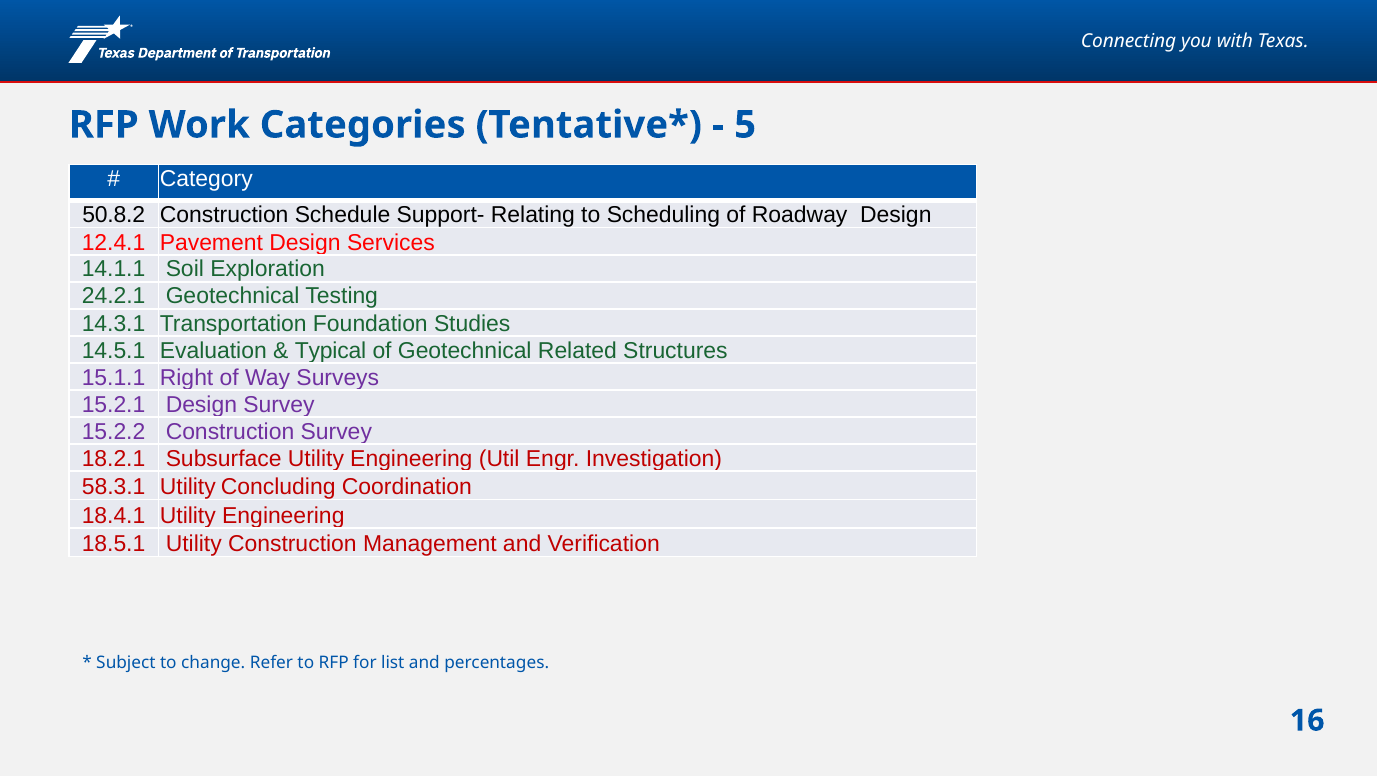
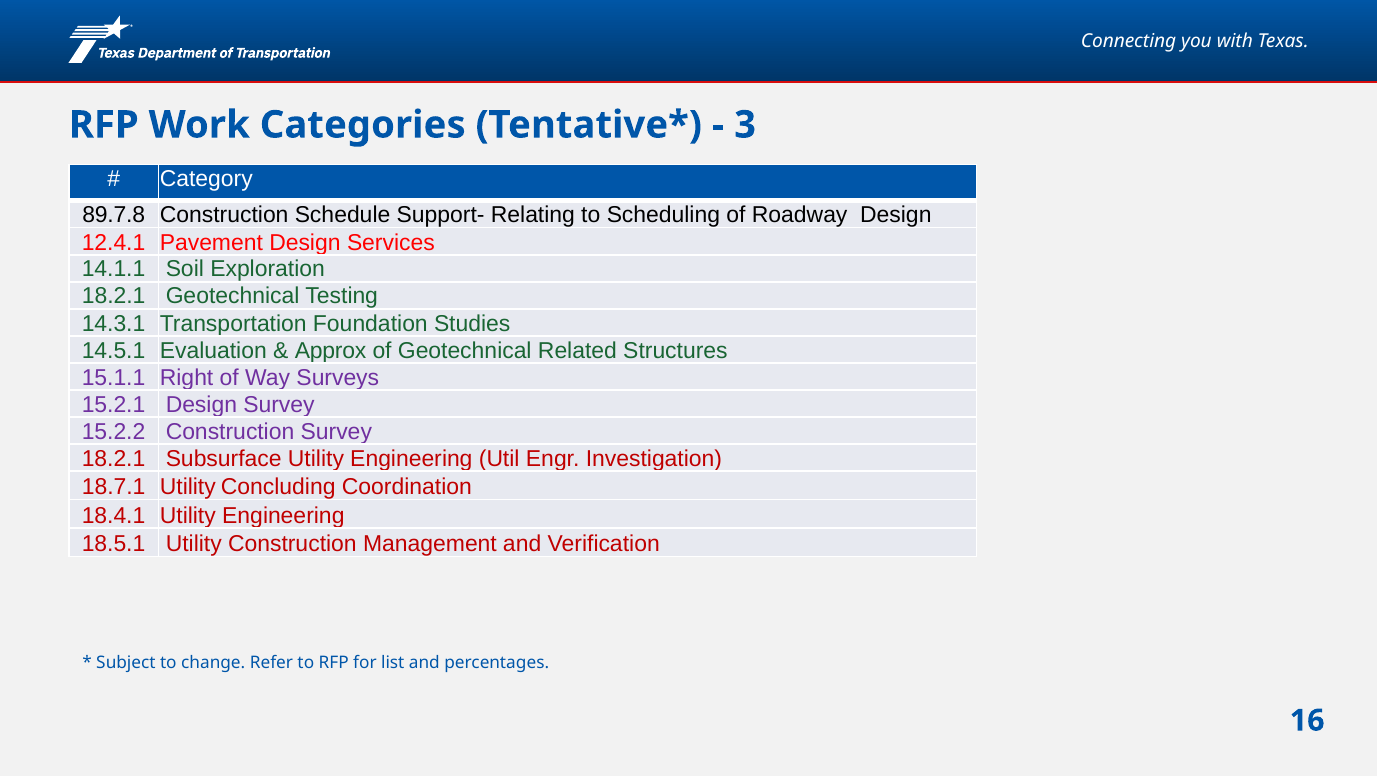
5: 5 -> 3
50.8.2: 50.8.2 -> 89.7.8
24.2.1 at (114, 296): 24.2.1 -> 18.2.1
Typical: Typical -> Approx
58.3.1: 58.3.1 -> 18.7.1
